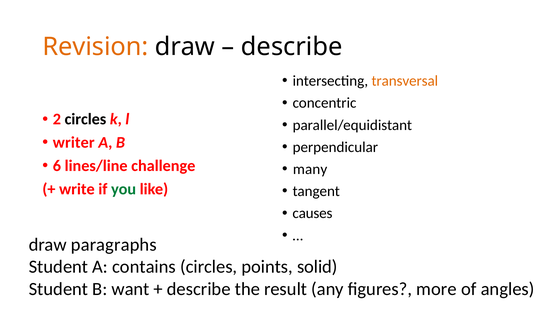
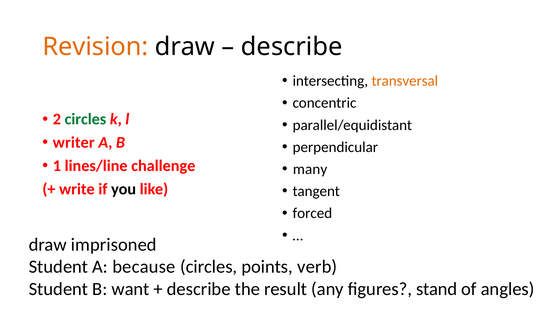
circles at (85, 119) colour: black -> green
6: 6 -> 1
you colour: green -> black
causes: causes -> forced
paragraphs: paragraphs -> imprisoned
contains: contains -> because
solid: solid -> verb
more: more -> stand
